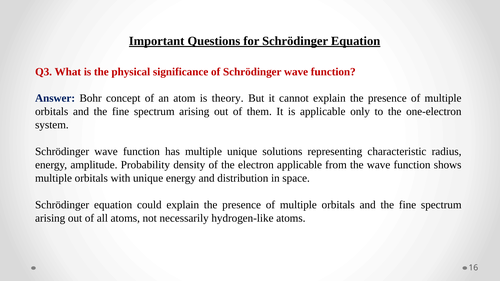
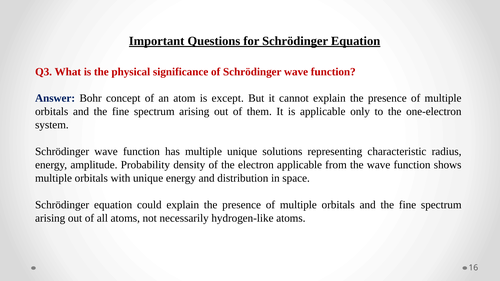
theory: theory -> except
